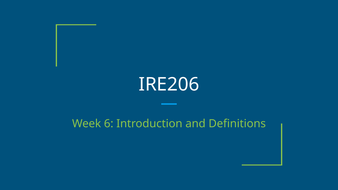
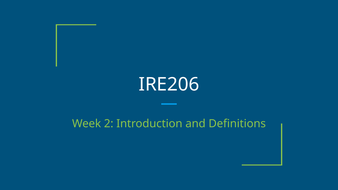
6: 6 -> 2
